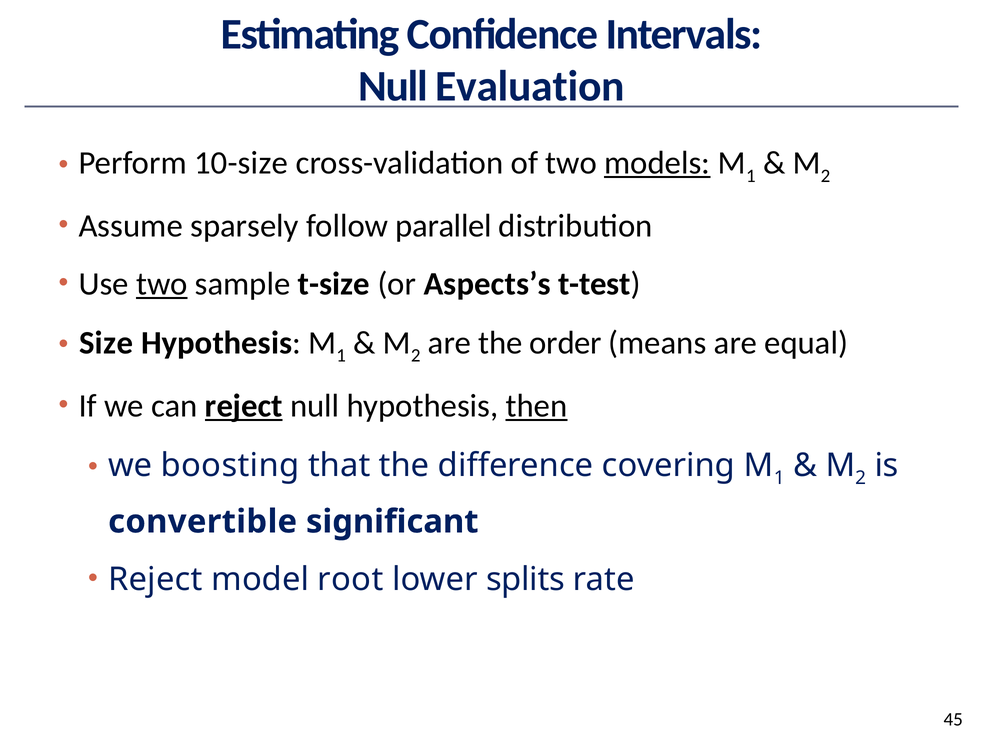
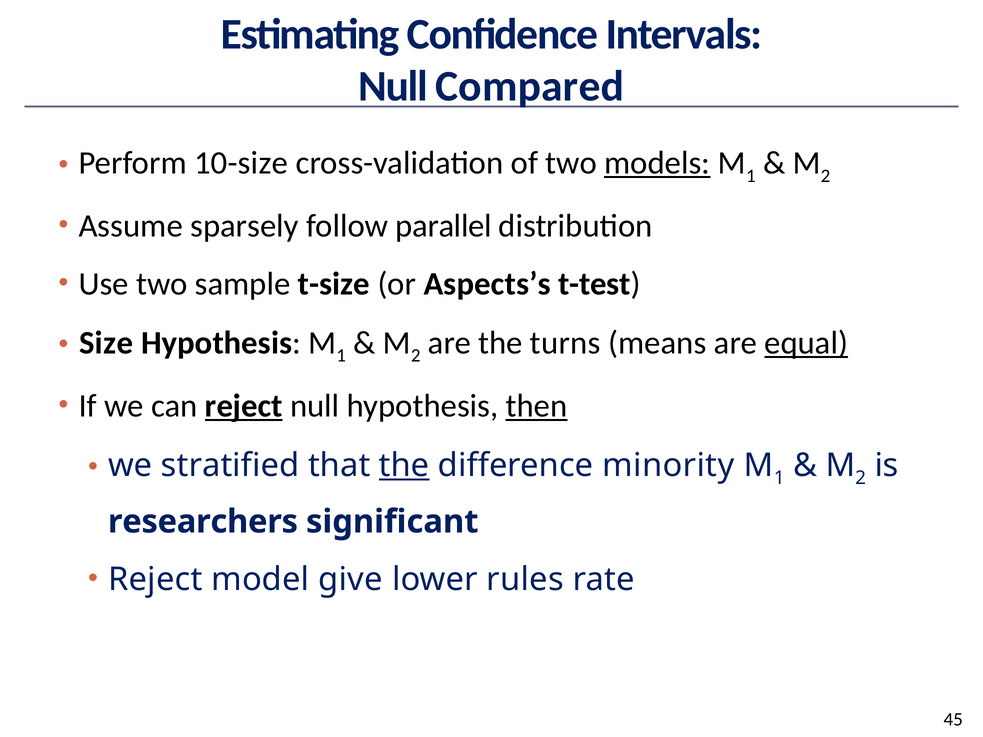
Evaluation: Evaluation -> Compared
two at (162, 284) underline: present -> none
order: order -> turns
equal underline: none -> present
boosting: boosting -> stratified
the at (404, 465) underline: none -> present
covering: covering -> minority
convertible: convertible -> researchers
root: root -> give
splits: splits -> rules
